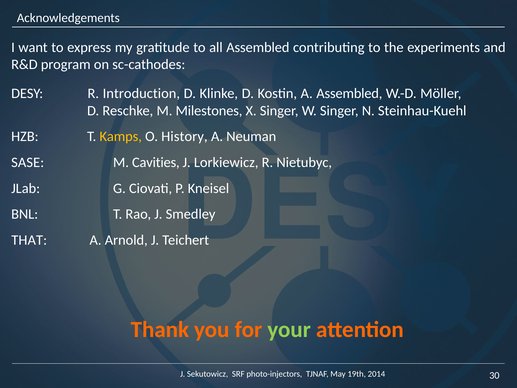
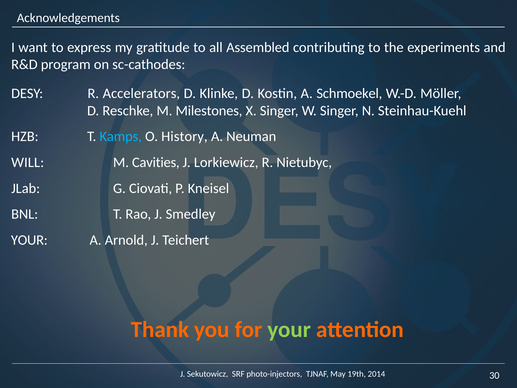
Introduction: Introduction -> Accelerators
A Assembled: Assembled -> Schmoekel
Kamps colour: yellow -> light blue
SASE: SASE -> WILL
THAT at (29, 240): THAT -> YOUR
